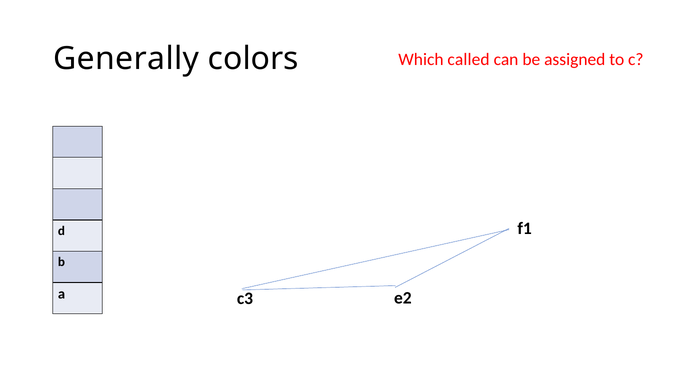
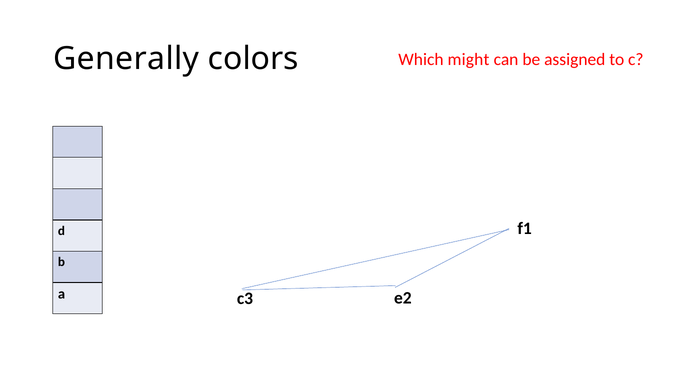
called: called -> might
